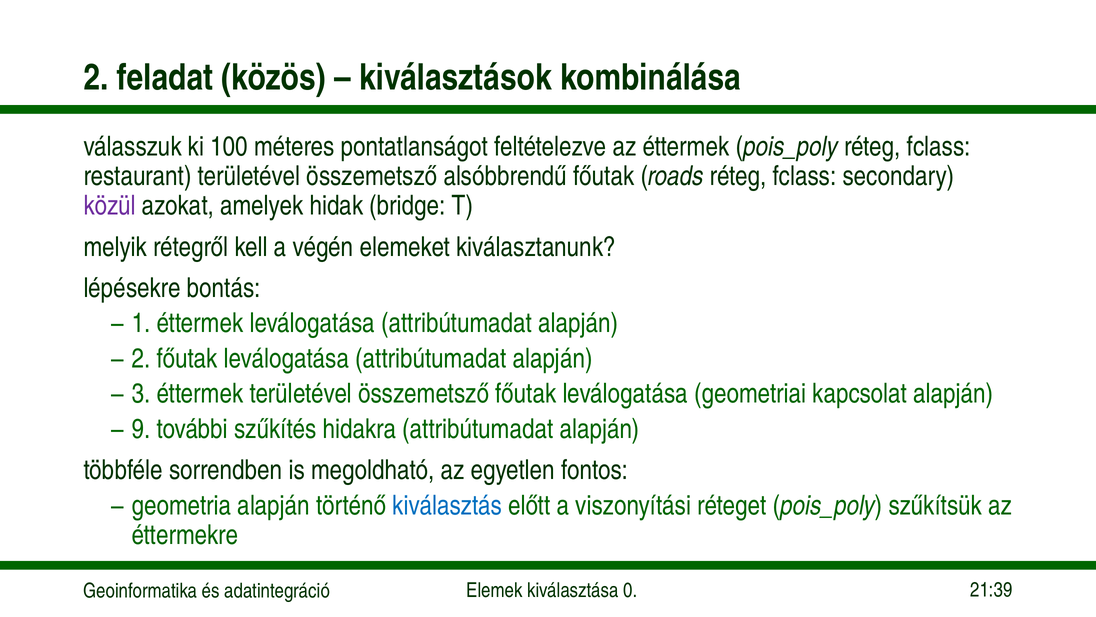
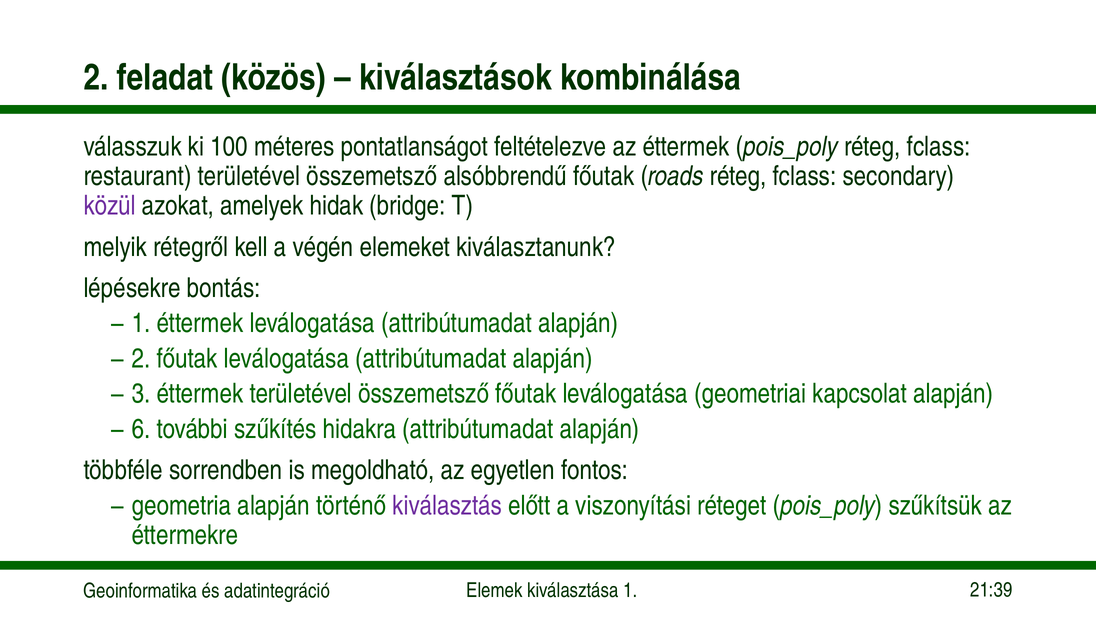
9: 9 -> 6
kiválasztás colour: blue -> purple
0 at (630, 590): 0 -> 1
